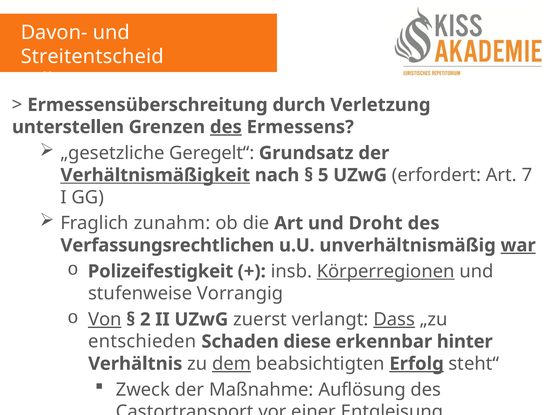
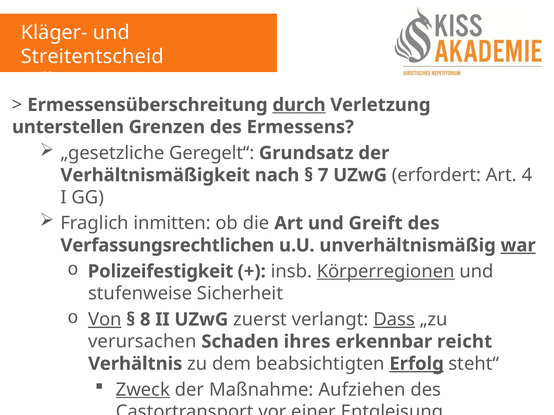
Davon-: Davon- -> Kläger-
durch underline: none -> present
des at (226, 127) underline: present -> none
Verhältnismäßigkeit underline: present -> none
5: 5 -> 7
7: 7 -> 4
zunahm: zunahm -> inmitten
Droht: Droht -> Greift
Vorrangig: Vorrangig -> Sicherheit
2: 2 -> 8
entschieden: entschieden -> verursachen
diese: diese -> ihres
hinter: hinter -> reicht
dem underline: present -> none
Zweck underline: none -> present
Auflösung: Auflösung -> Aufziehen
